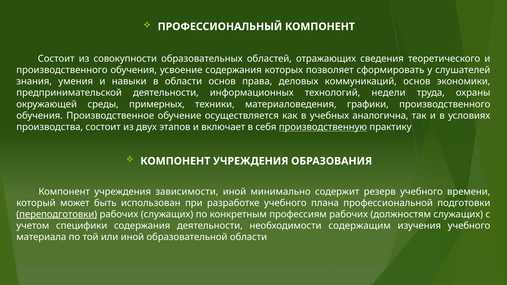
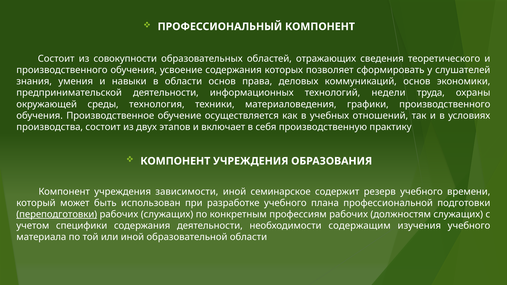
примерных: примерных -> технология
аналогична: аналогична -> отношений
производственную underline: present -> none
минимально: минимально -> семинарское
